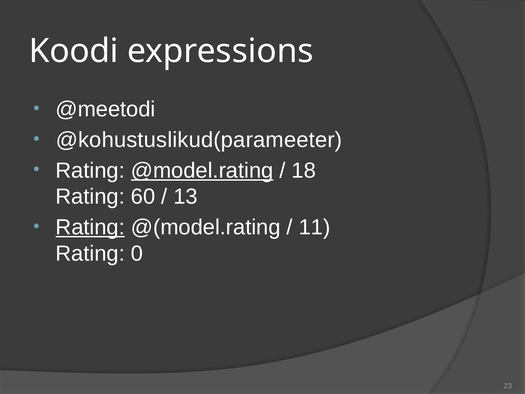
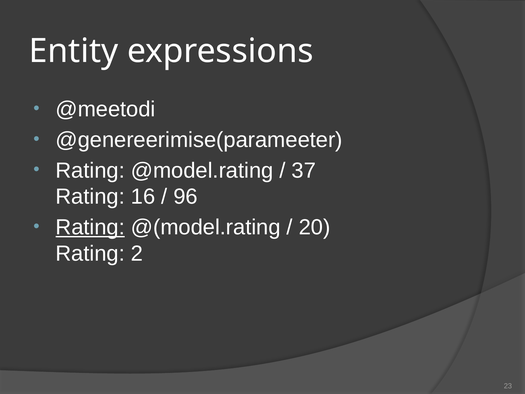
Koodi: Koodi -> Entity
@kohustuslikud(parameeter: @kohustuslikud(parameeter -> @genereerimise(parameeter
@model.rating underline: present -> none
18: 18 -> 37
60: 60 -> 16
13: 13 -> 96
11: 11 -> 20
0: 0 -> 2
